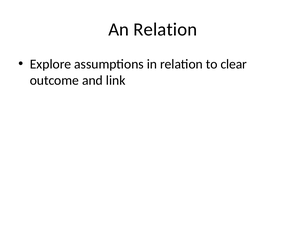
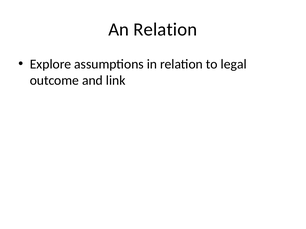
clear: clear -> legal
